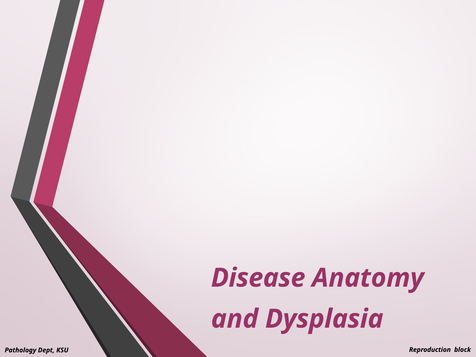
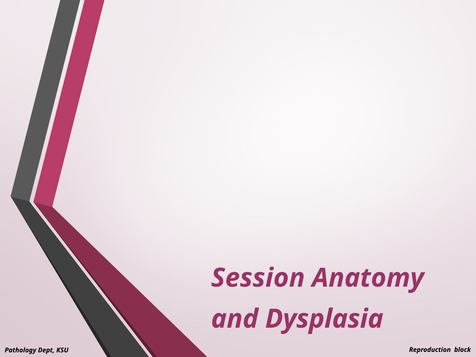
Disease: Disease -> Session
